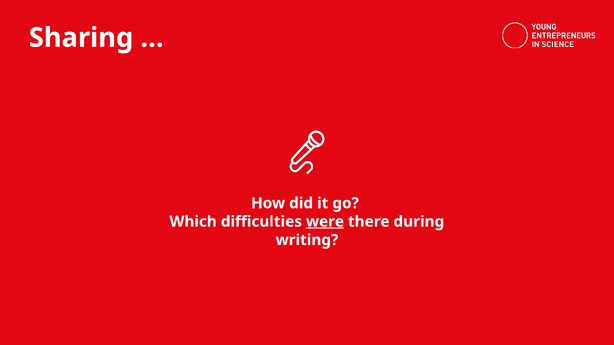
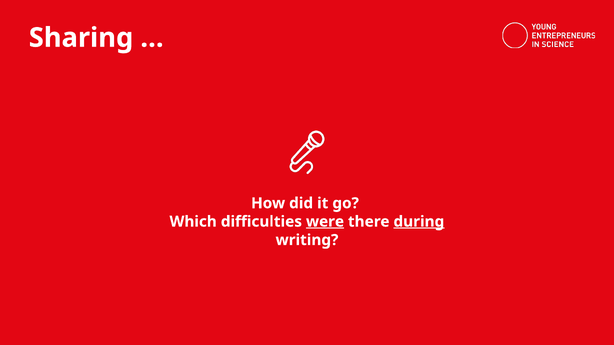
during underline: none -> present
